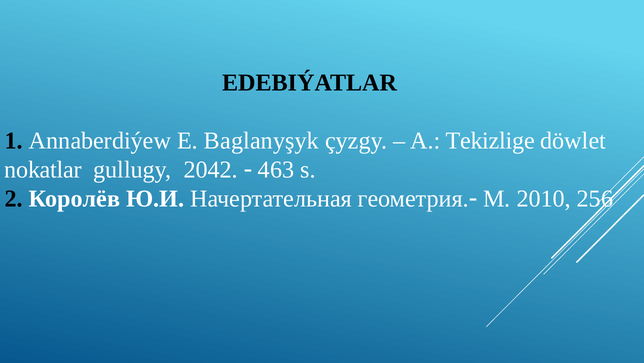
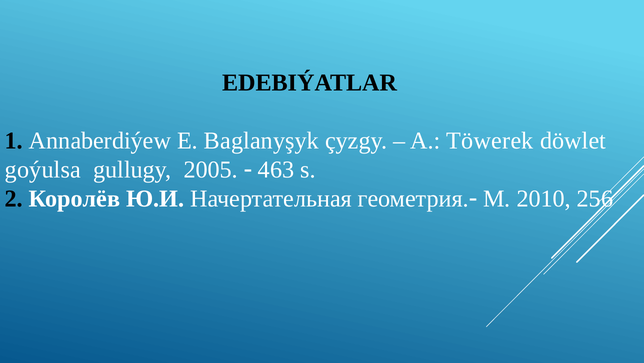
Tekizlige: Tekizlige -> Töwerek
nokatlar: nokatlar -> goýulsa
2042: 2042 -> 2005
